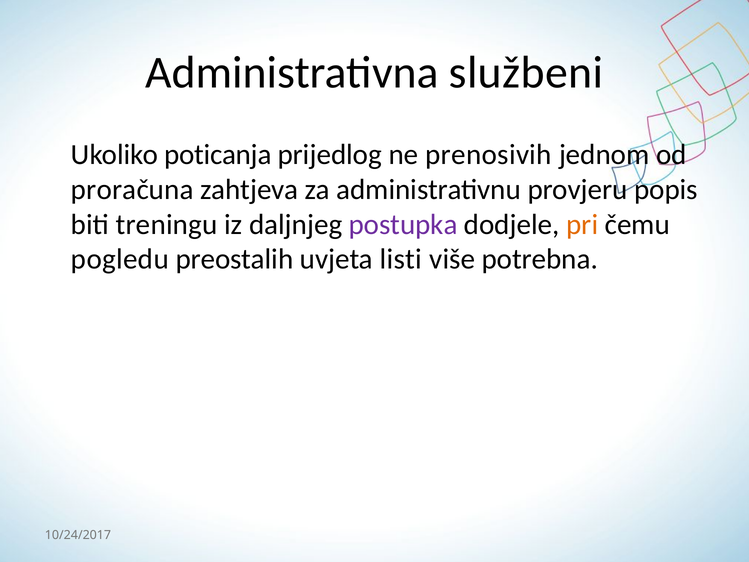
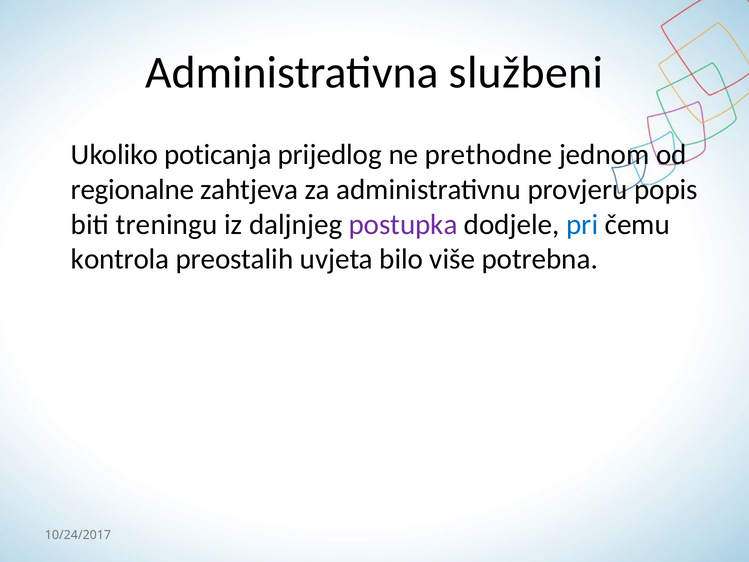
prenosivih: prenosivih -> prethodne
proračuna: proračuna -> regionalne
pri colour: orange -> blue
pogledu: pogledu -> kontrola
listi: listi -> bilo
